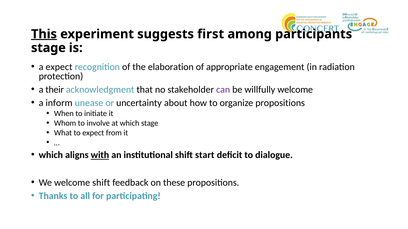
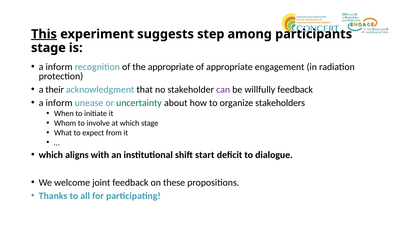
first: first -> step
expect at (59, 67): expect -> inform
the elaboration: elaboration -> appropriate
willfully welcome: welcome -> feedback
uncertainty colour: black -> green
organize propositions: propositions -> stakeholders
with underline: present -> none
welcome shift: shift -> joint
